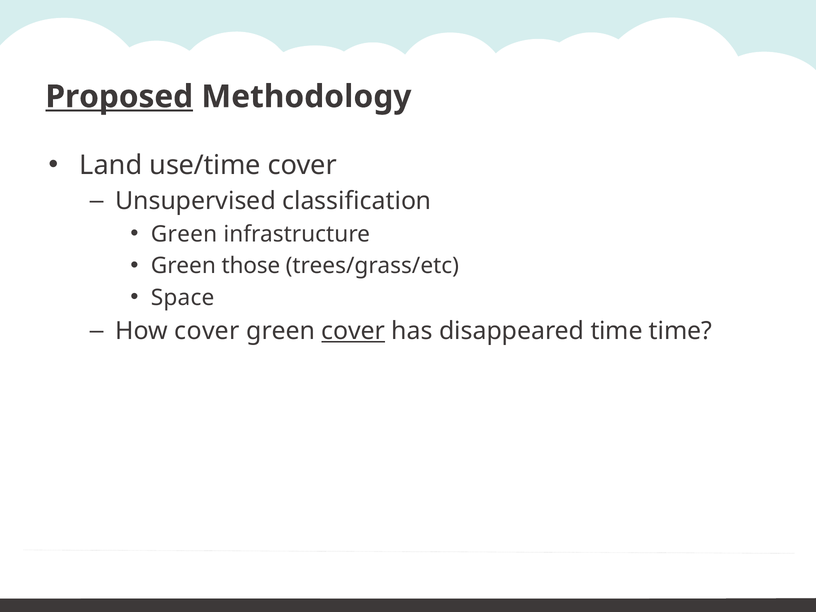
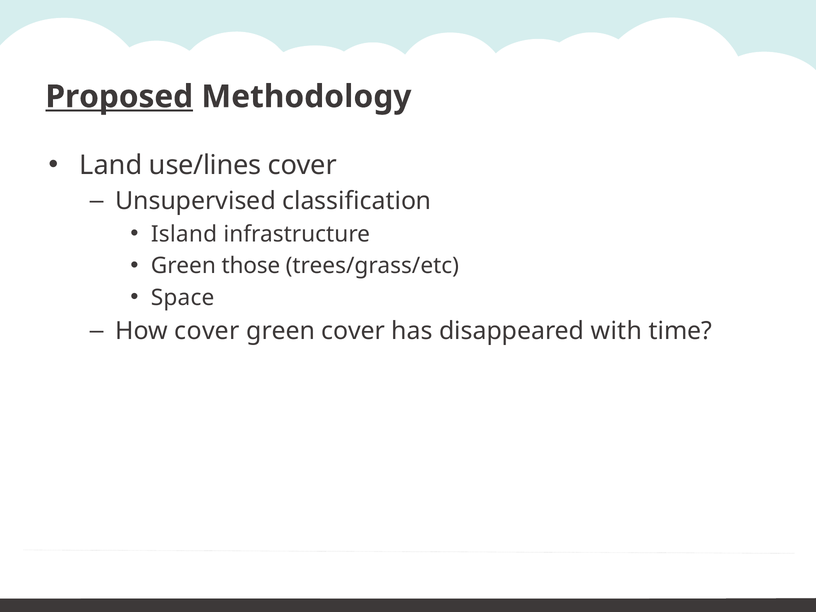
use/time: use/time -> use/lines
Green at (184, 234): Green -> Island
cover at (353, 331) underline: present -> none
disappeared time: time -> with
